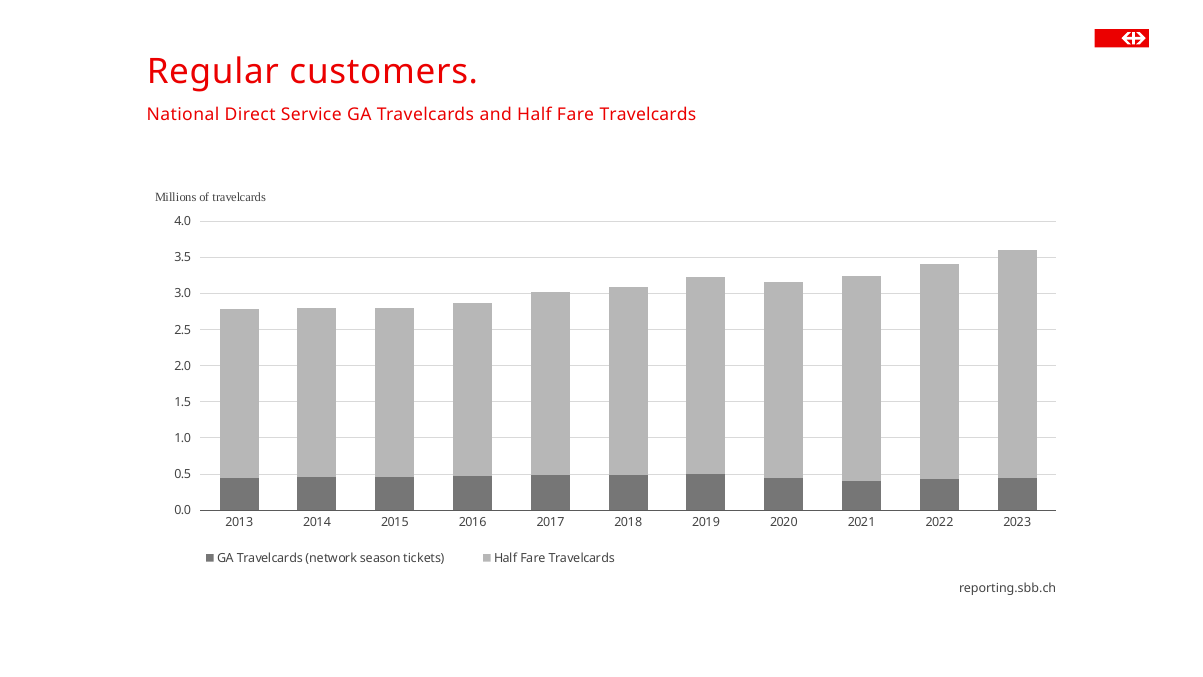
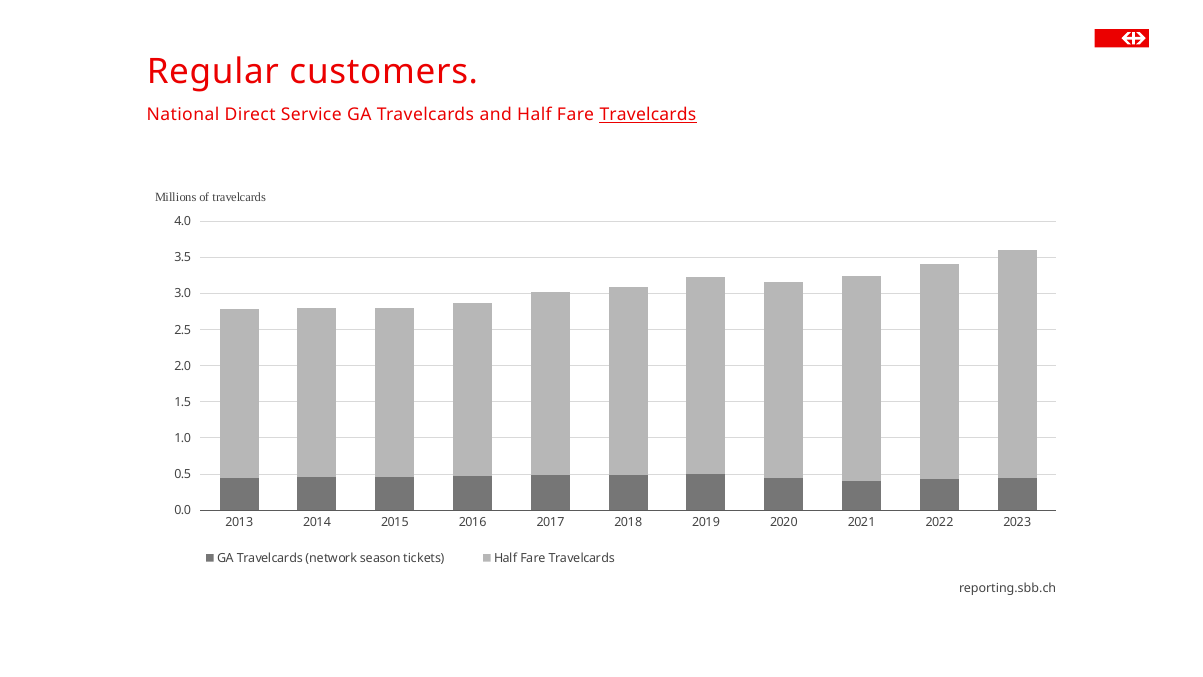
Travelcards at (648, 114) underline: none -> present
